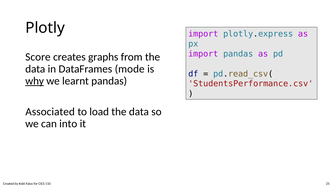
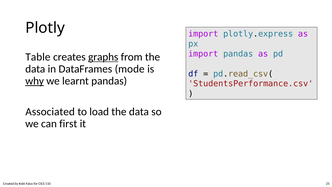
Score: Score -> Table
graphs underline: none -> present
into: into -> first
